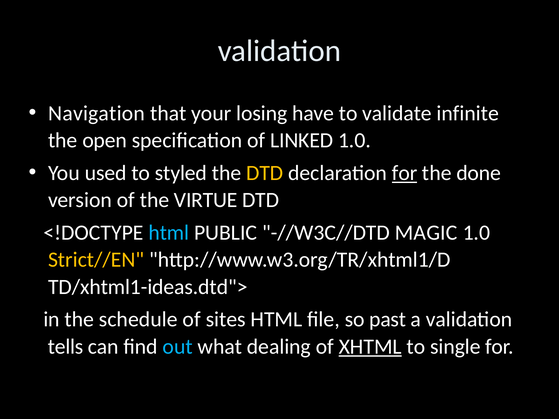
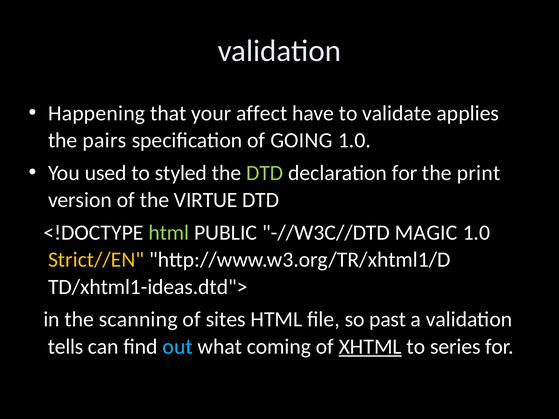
Navigation: Navigation -> Happening
losing: losing -> affect
infinite: infinite -> applies
open: open -> pairs
LINKED: LINKED -> GOING
DTD at (265, 173) colour: yellow -> light green
for at (405, 173) underline: present -> none
done: done -> print
html at (169, 233) colour: light blue -> light green
schedule: schedule -> scanning
dealing: dealing -> coming
single: single -> series
